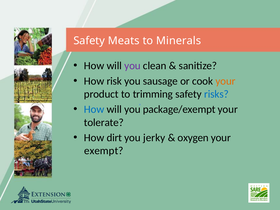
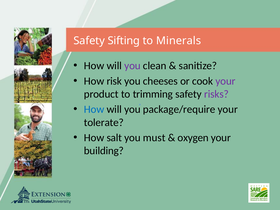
Meats: Meats -> Sifting
sausage: sausage -> cheeses
your at (226, 81) colour: orange -> purple
risks colour: blue -> purple
package/exempt: package/exempt -> package/require
dirt: dirt -> salt
jerky: jerky -> must
exempt: exempt -> building
